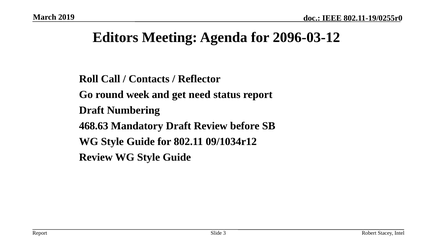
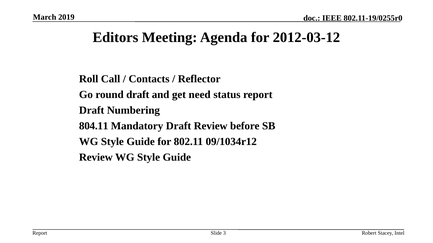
2096-03-12: 2096-03-12 -> 2012-03-12
round week: week -> draft
468.63: 468.63 -> 804.11
